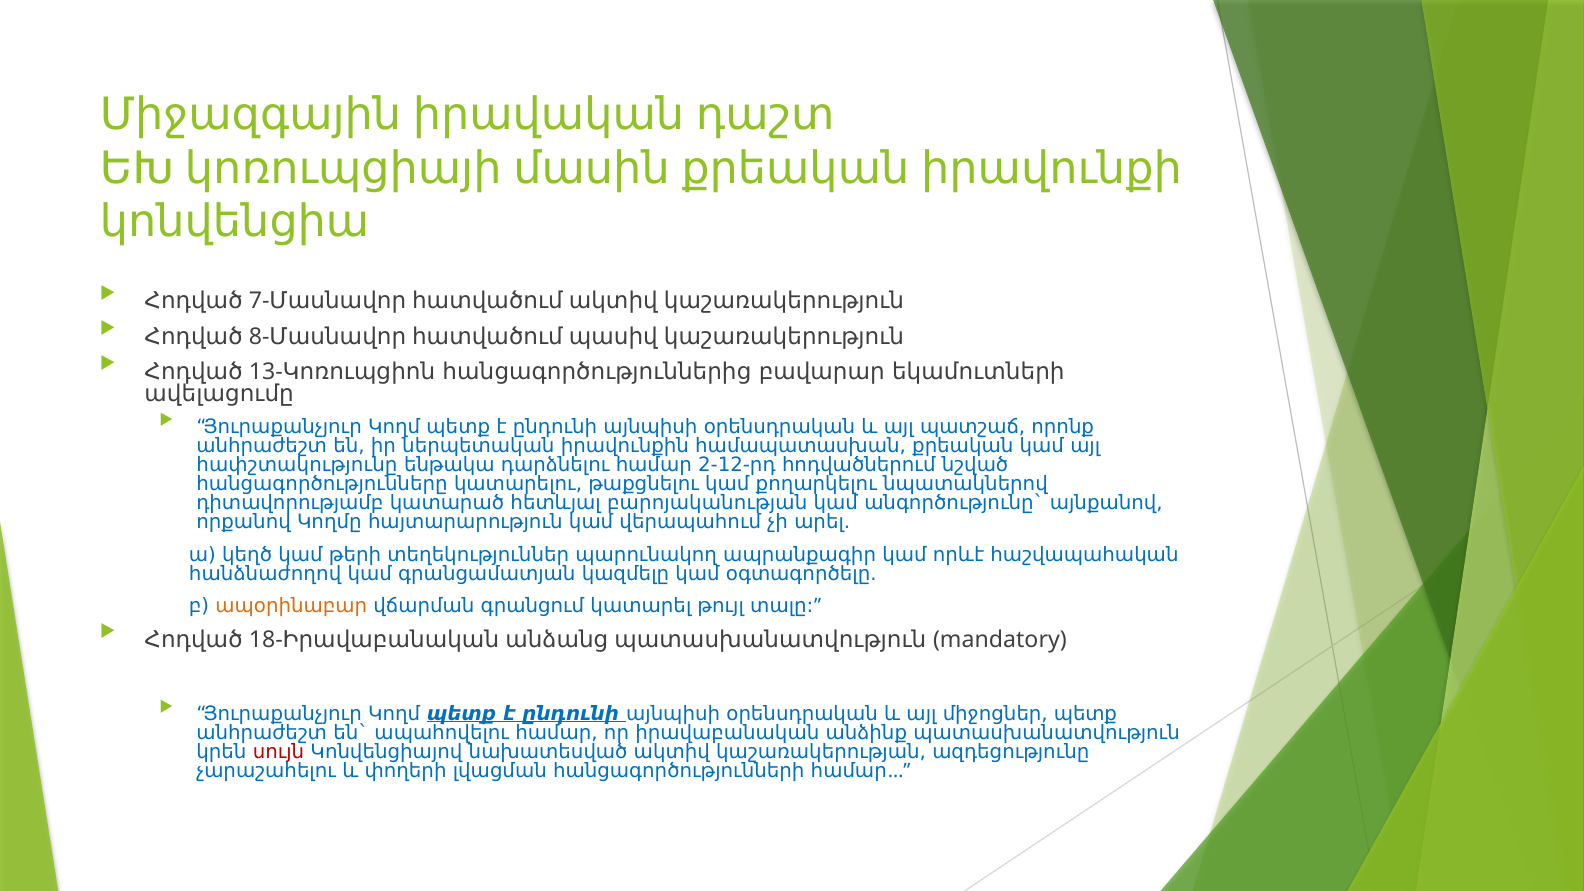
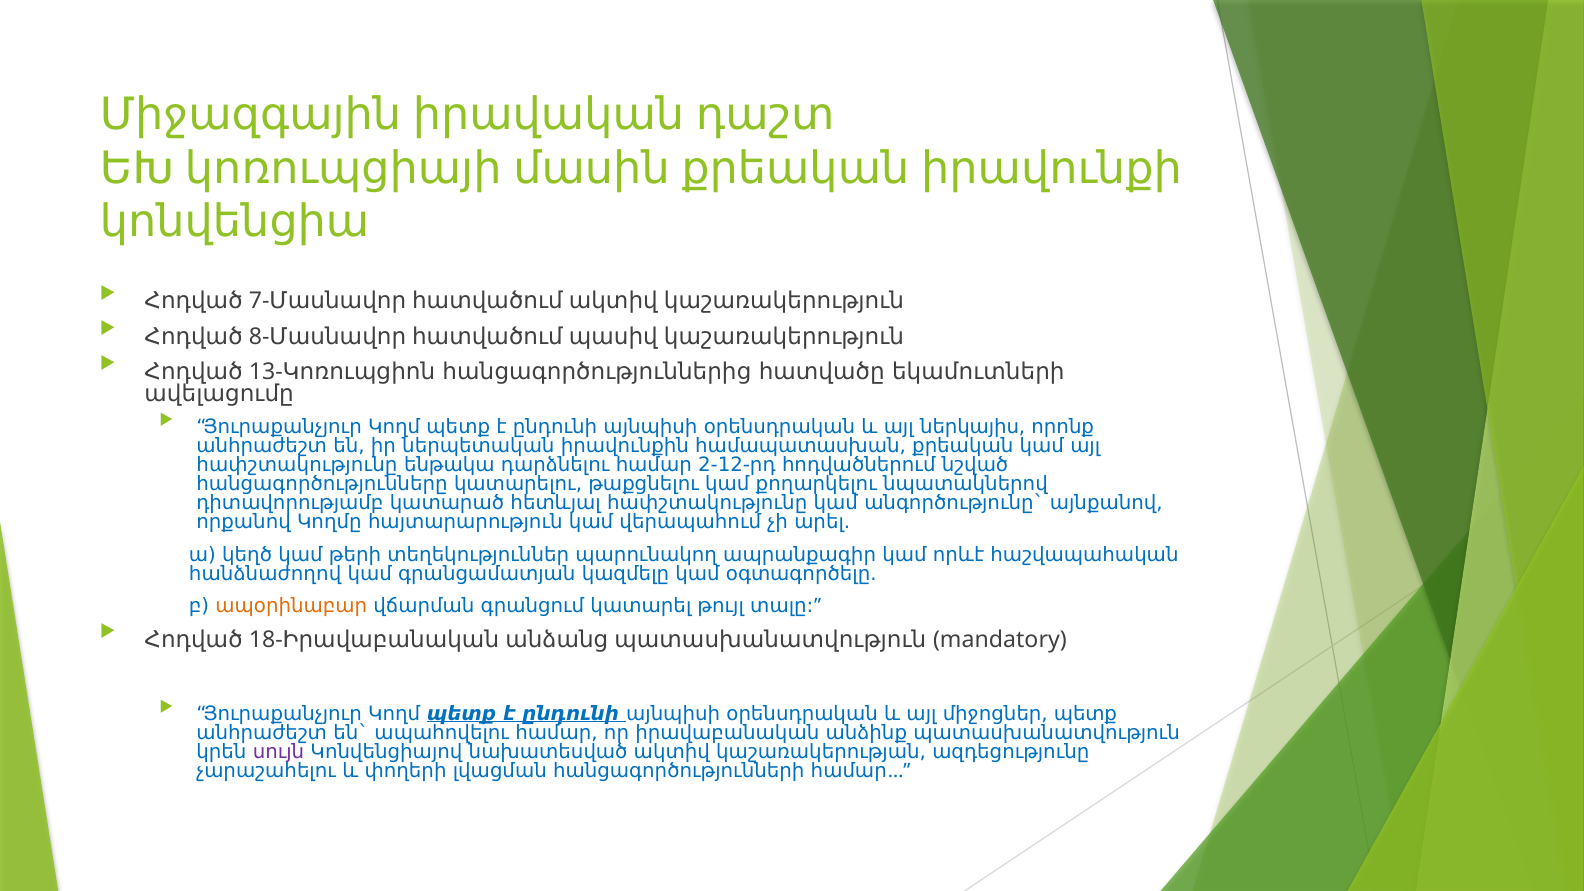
բավարար: բավարար -> հատվածը
պատշաճ: պատշաճ -> ներկայիս
հետևյալ բարոյականության: բարոյականության -> հափշտակությունը
սույն colour: red -> purple
